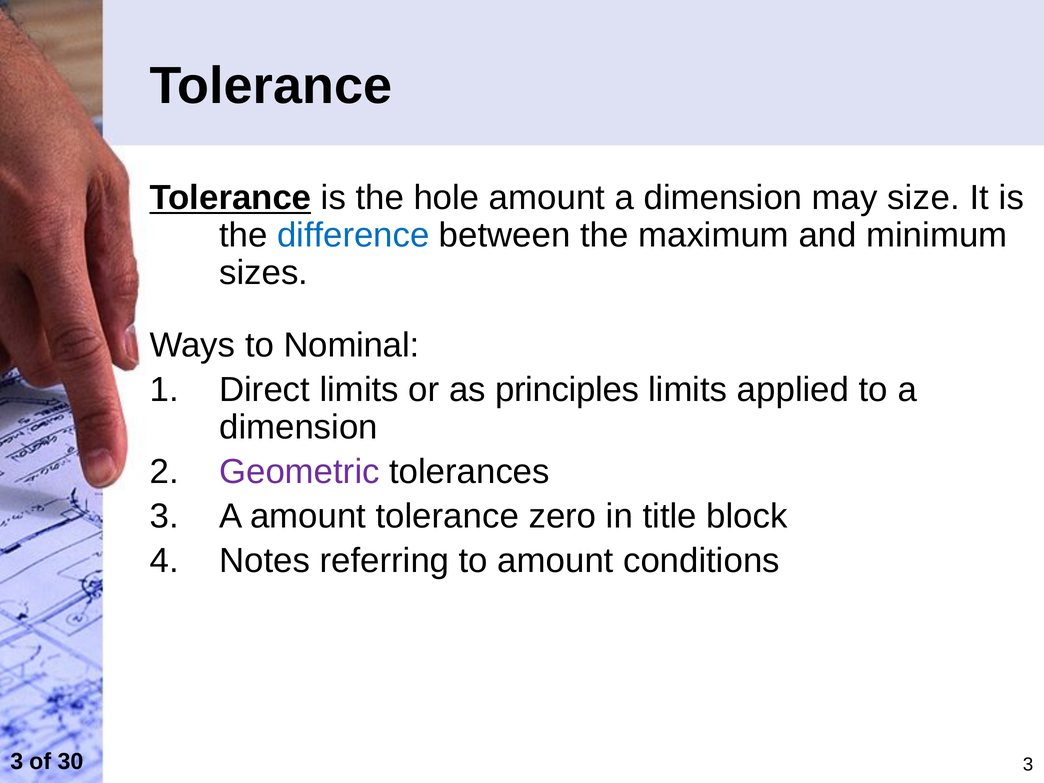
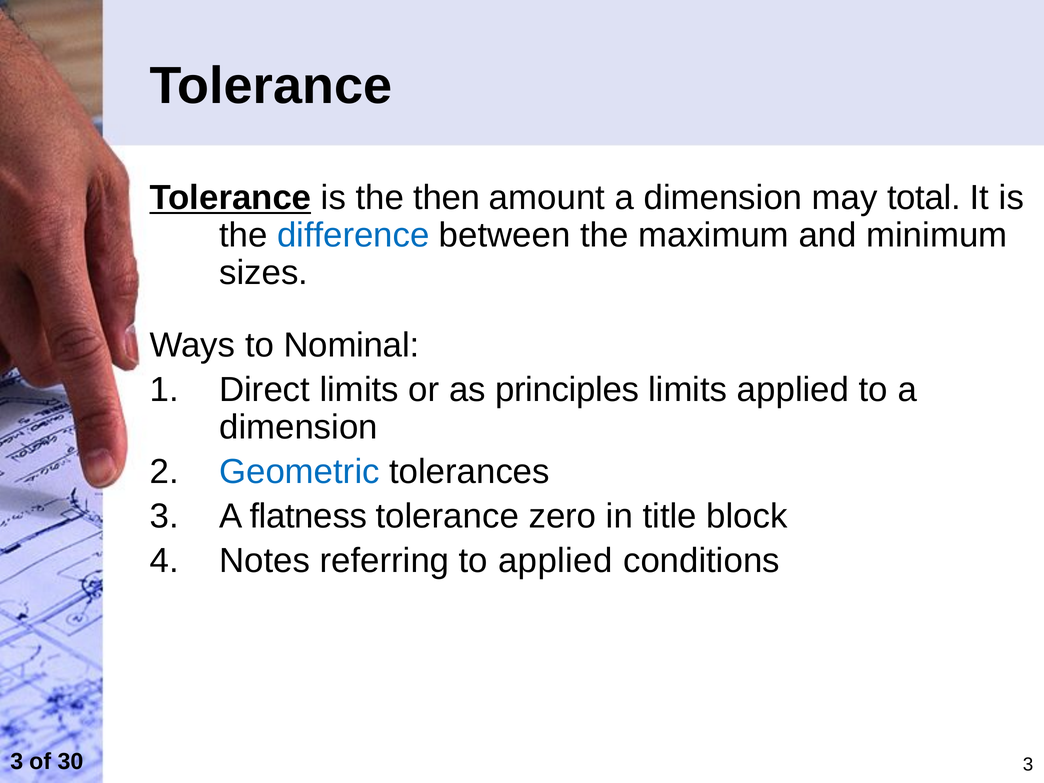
hole: hole -> then
size: size -> total
Geometric colour: purple -> blue
A amount: amount -> flatness
to amount: amount -> applied
